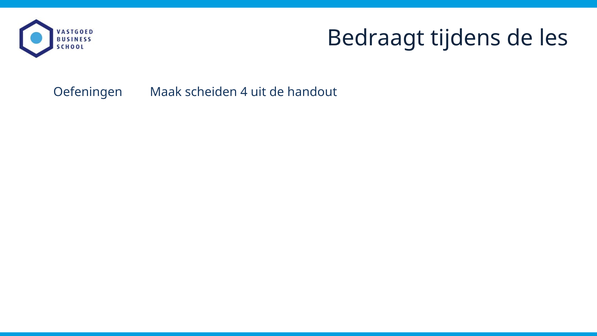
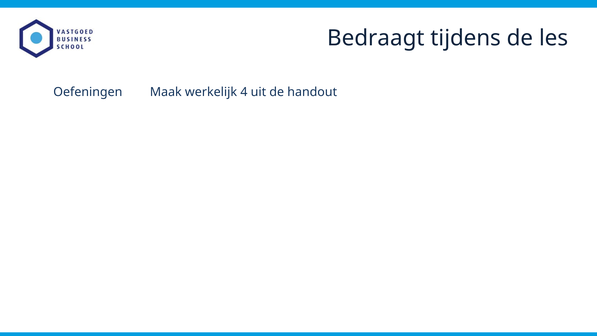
scheiden: scheiden -> werkelijk
